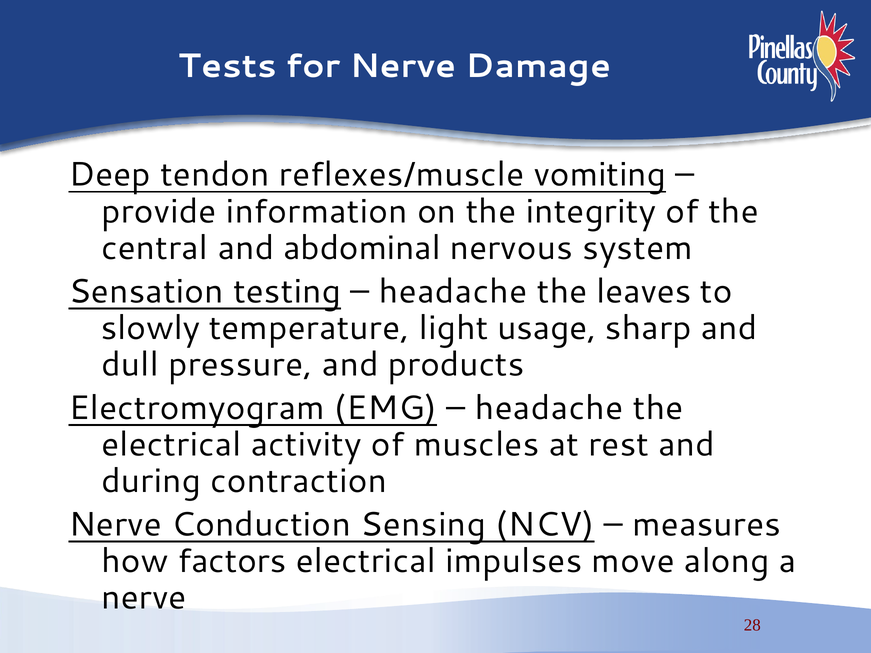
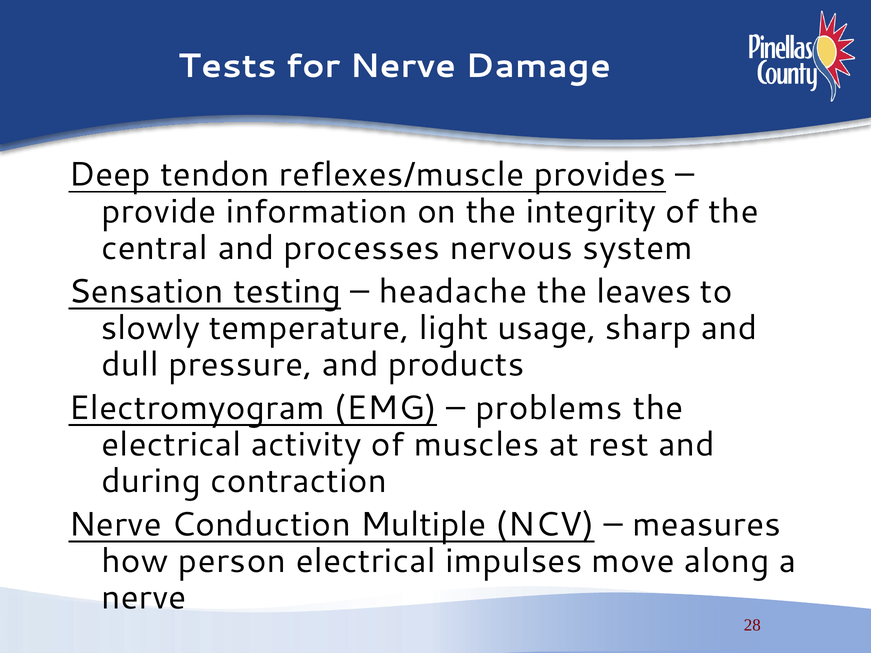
vomiting: vomiting -> provides
abdominal: abdominal -> processes
headache at (549, 408): headache -> problems
Sensing: Sensing -> Multiple
factors: factors -> person
